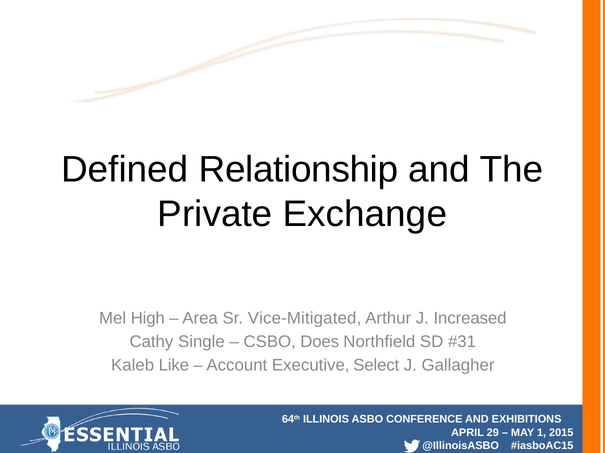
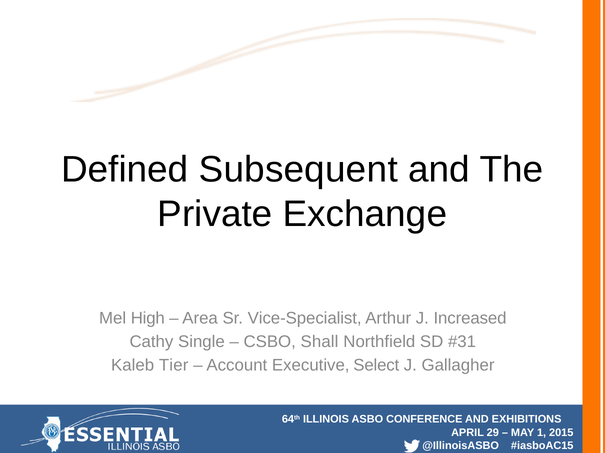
Relationship: Relationship -> Subsequent
Vice-Mitigated: Vice-Mitigated -> Vice-Specialist
Does: Does -> Shall
Like: Like -> Tier
